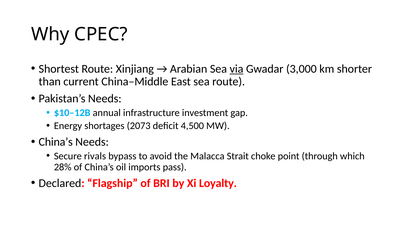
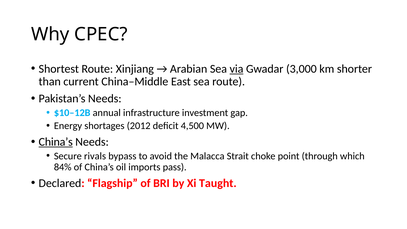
2073: 2073 -> 2012
China’s at (56, 142) underline: none -> present
28%: 28% -> 84%
Loyalty: Loyalty -> Taught
